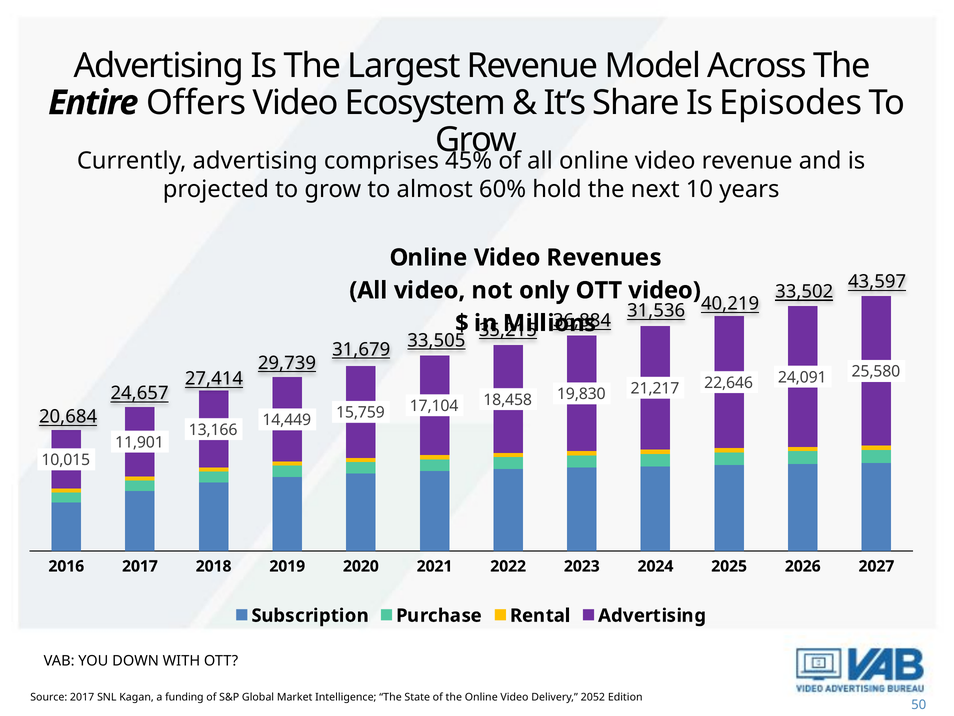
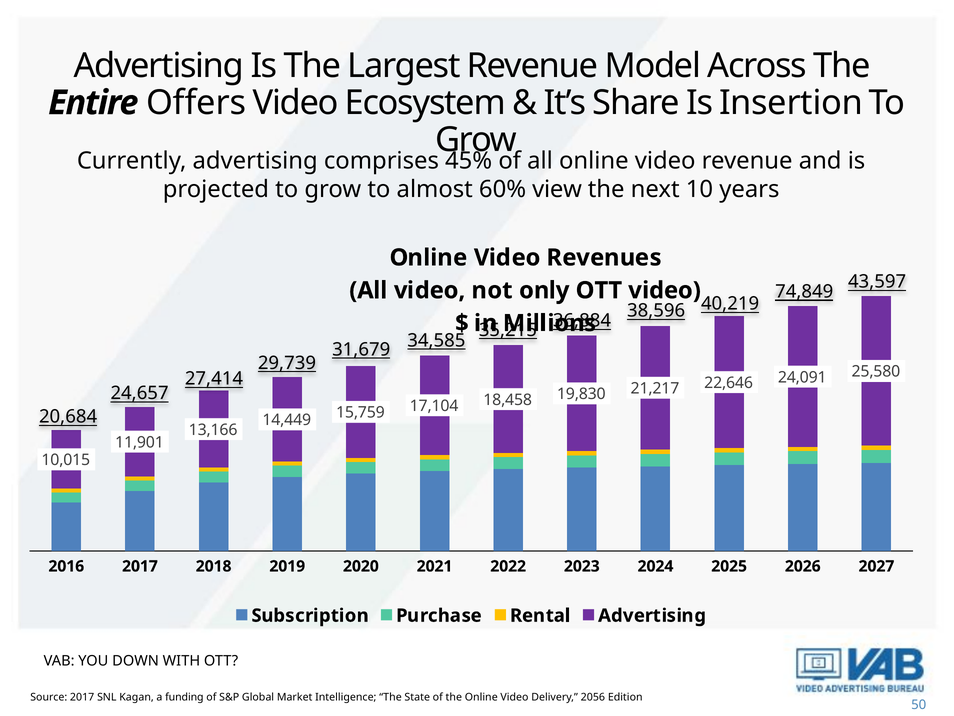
Episodes: Episodes -> Insertion
hold: hold -> view
33,502: 33,502 -> 74,849
31,536: 31,536 -> 38,596
33,505: 33,505 -> 34,585
2052: 2052 -> 2056
